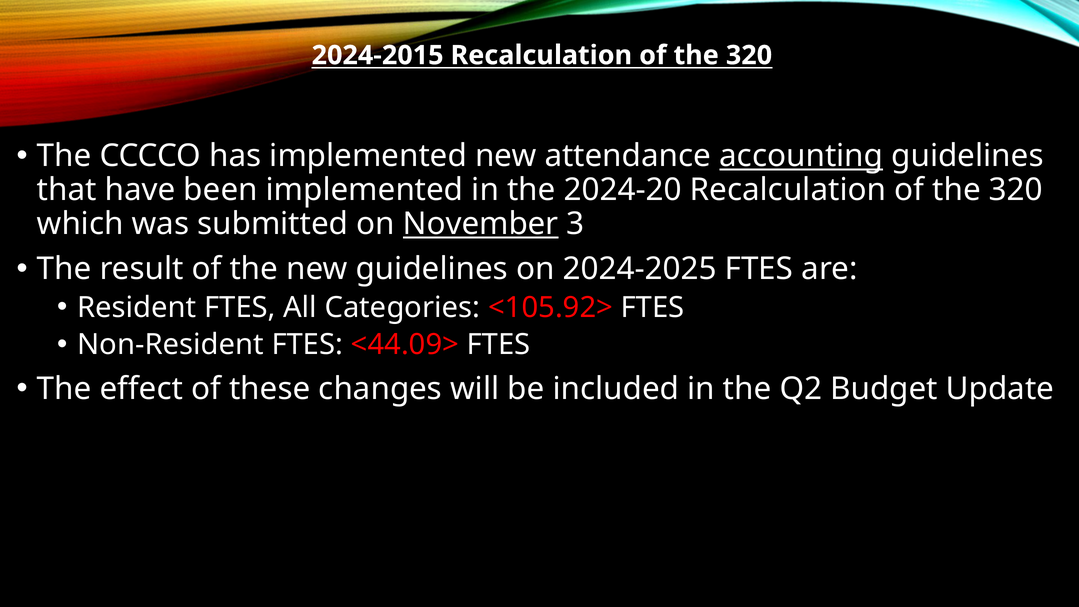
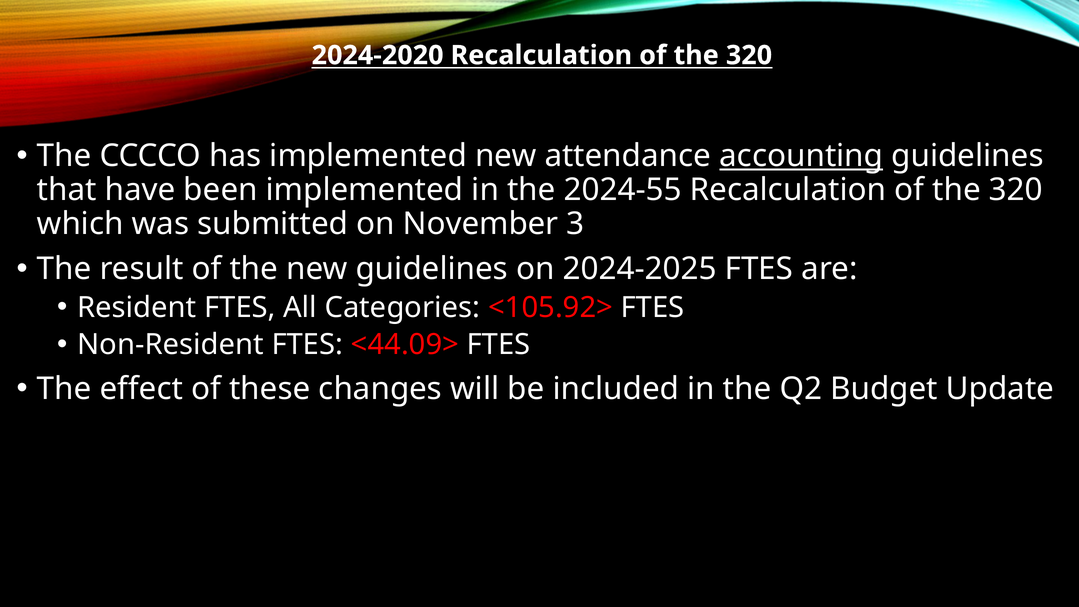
2024-2015: 2024-2015 -> 2024-2020
2024-20: 2024-20 -> 2024-55
November underline: present -> none
